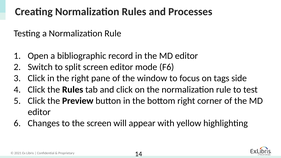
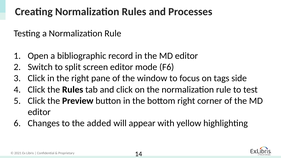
the screen: screen -> added
